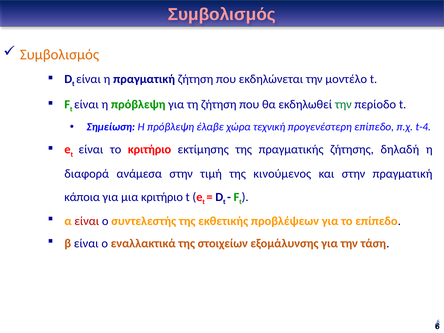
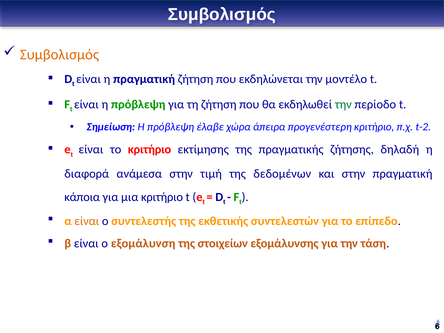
Συμβολισμός at (222, 15) colour: pink -> white
τεχνική: τεχνική -> άπειρα
προγενέστερη επίπεδο: επίπεδο -> κριτήριο
t-4: t-4 -> t-2
κινούμενος: κινούμενος -> δεδομένων
είναι at (87, 221) colour: red -> orange
προβλέψεων: προβλέψεων -> συντελεστών
εναλλακτικά: εναλλακτικά -> εξομάλυνση
